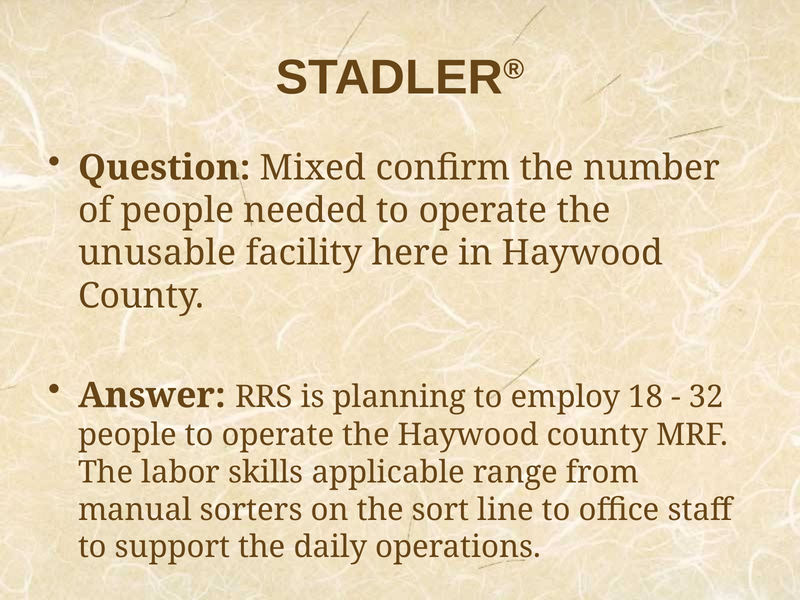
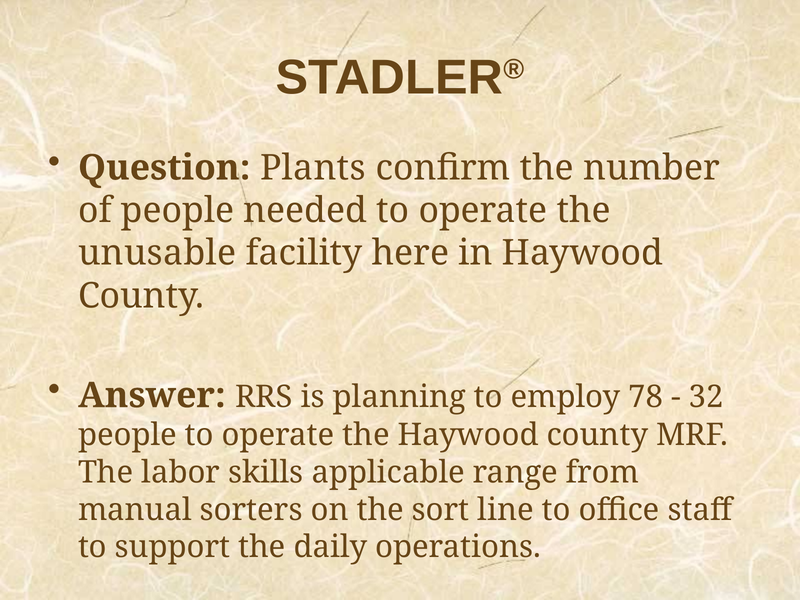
Mixed: Mixed -> Plants
18: 18 -> 78
